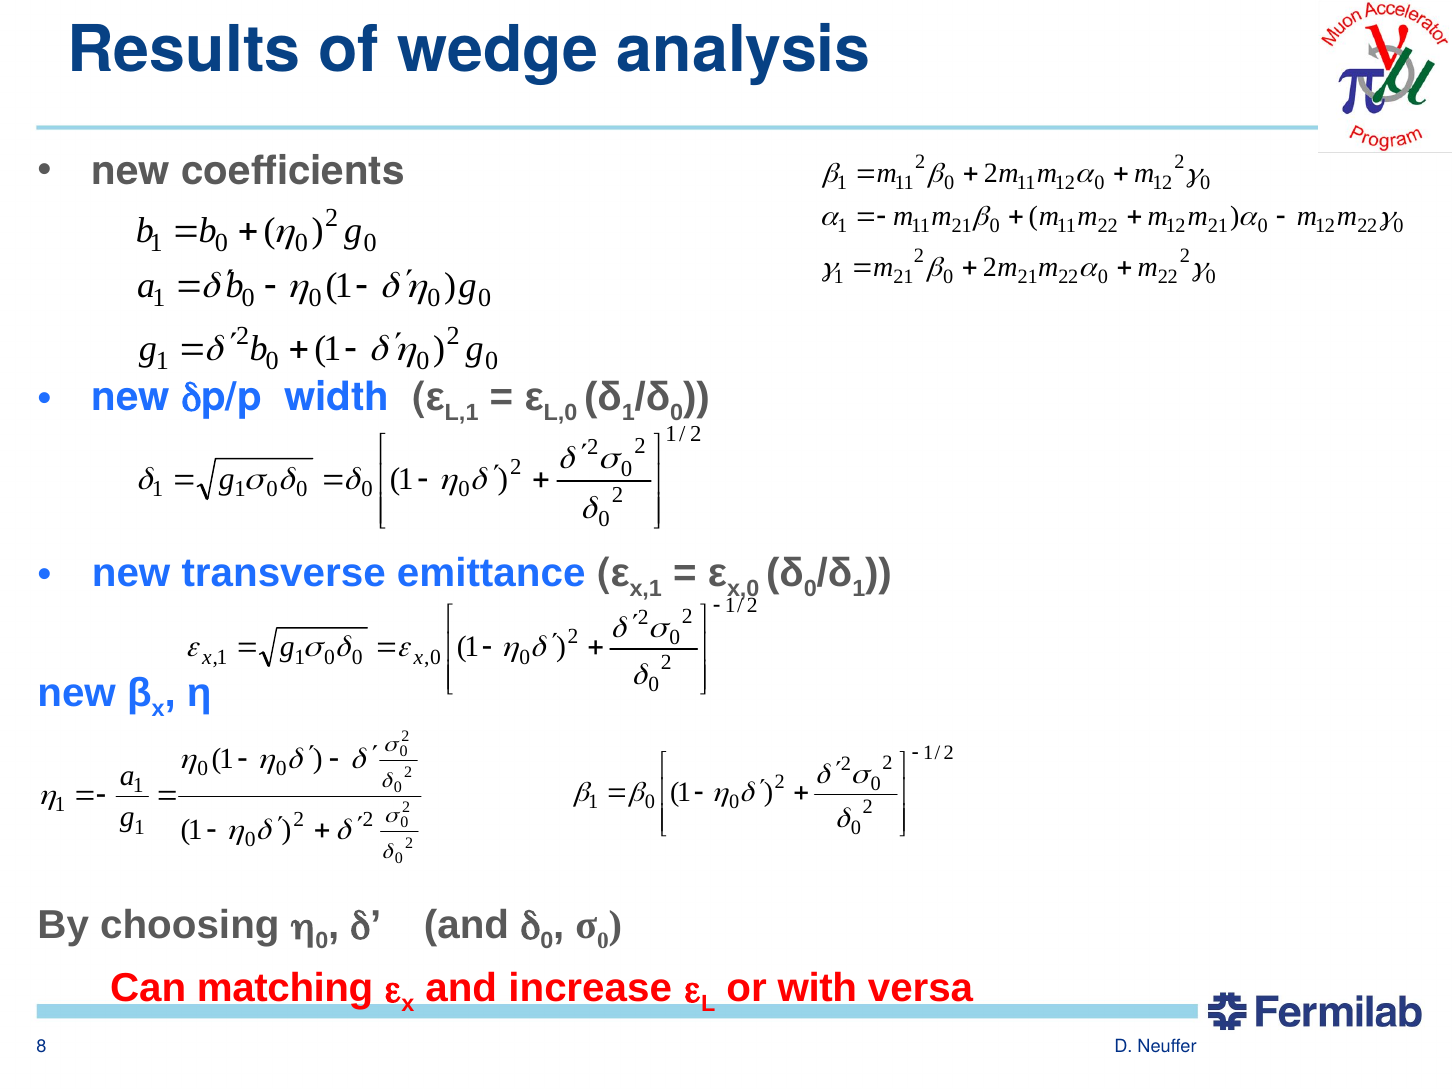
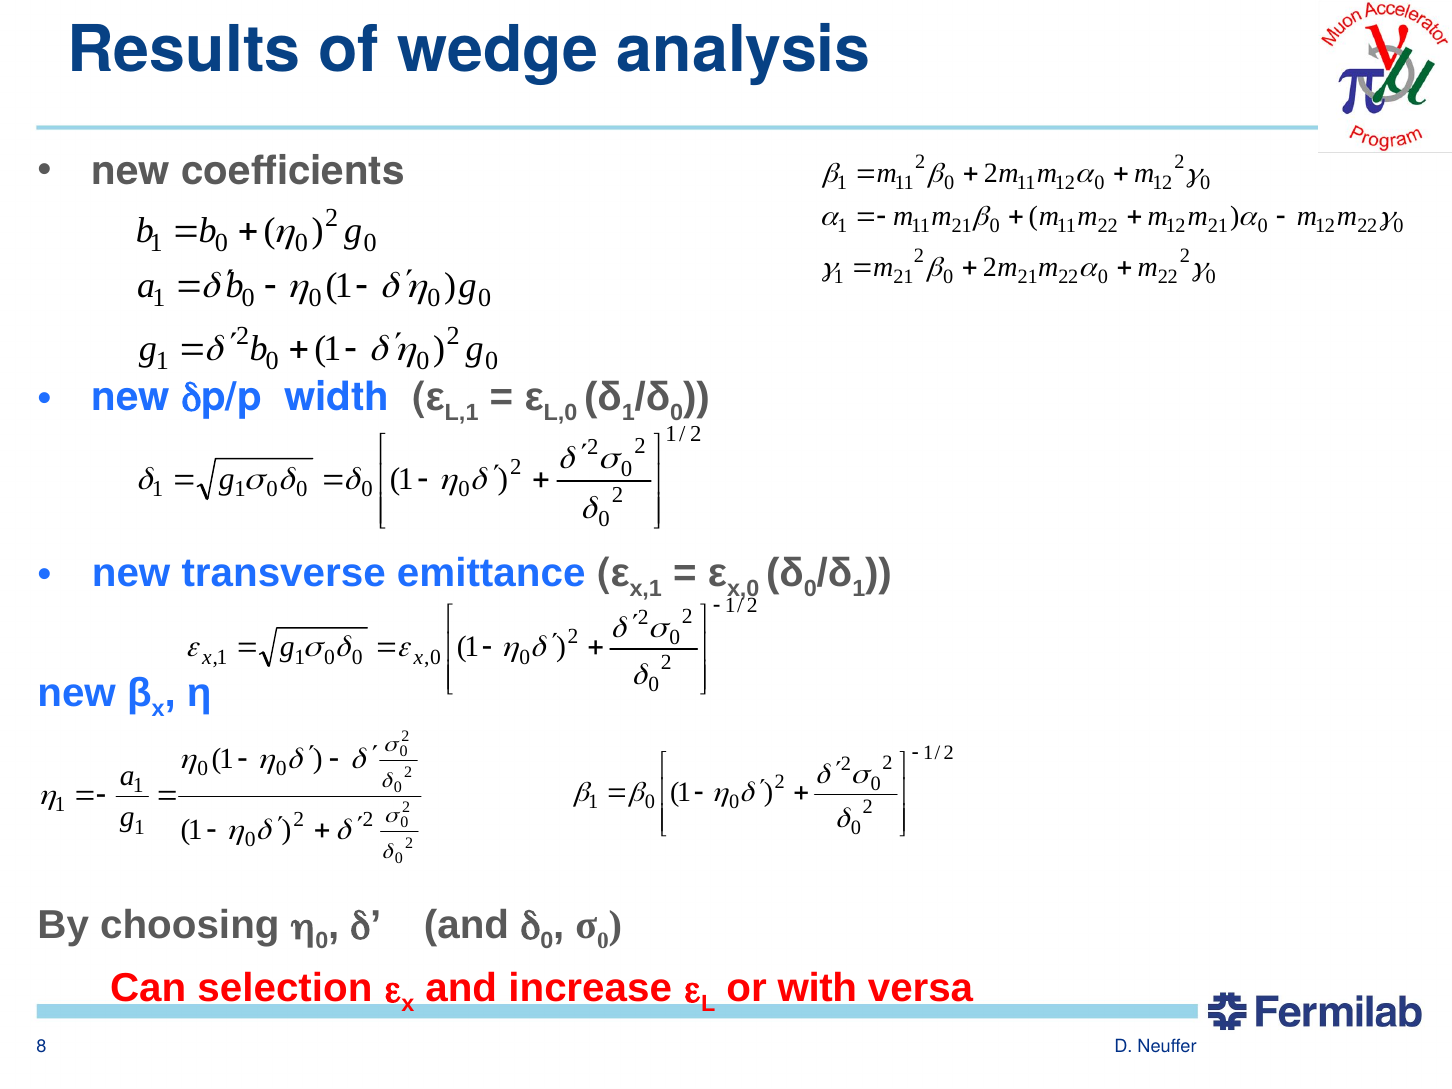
matching: matching -> selection
